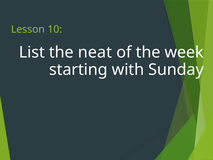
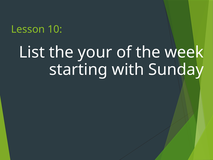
neat: neat -> your
